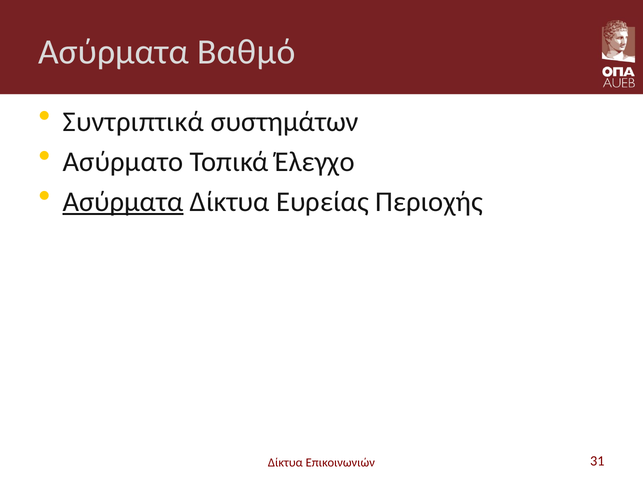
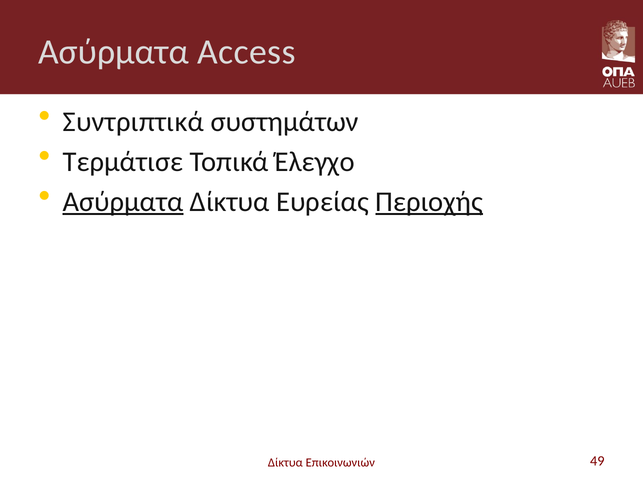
Βαθμό: Βαθμό -> Access
Ασύρματο: Ασύρματο -> Τερμάτισε
Περιοχής underline: none -> present
31: 31 -> 49
